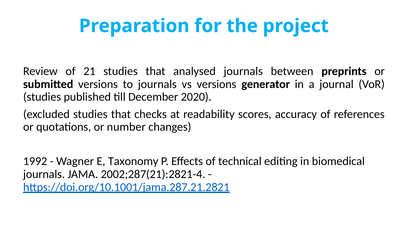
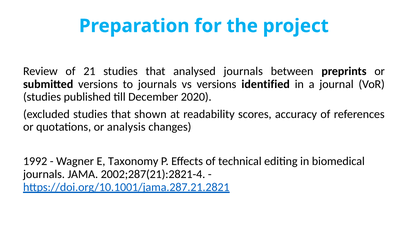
generator: generator -> identified
checks: checks -> shown
number: number -> analysis
